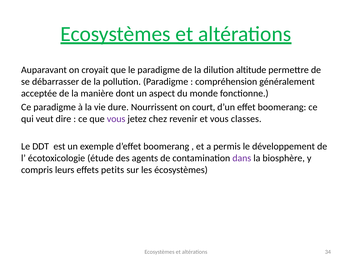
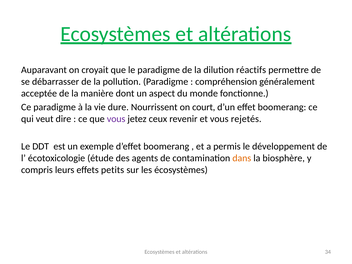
altitude: altitude -> réactifs
chez: chez -> ceux
classes: classes -> rejetés
dans colour: purple -> orange
